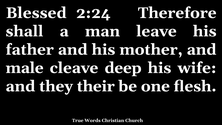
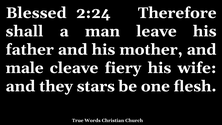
deep: deep -> fiery
their: their -> stars
